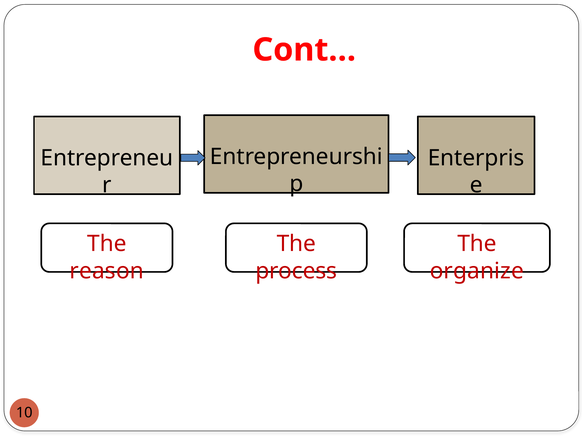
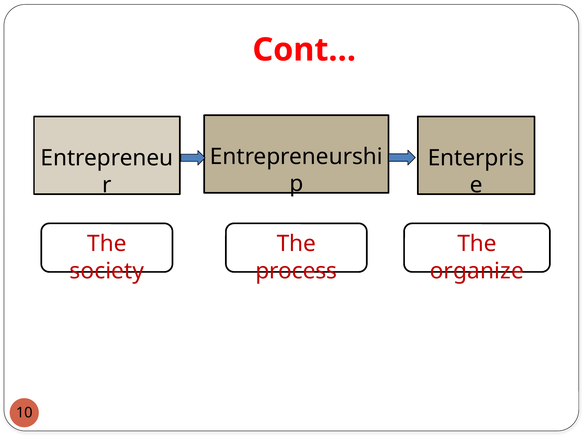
reason: reason -> society
